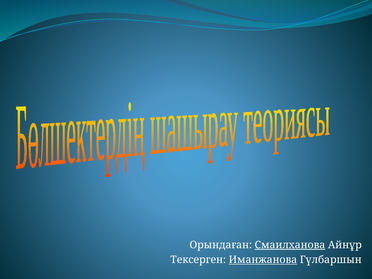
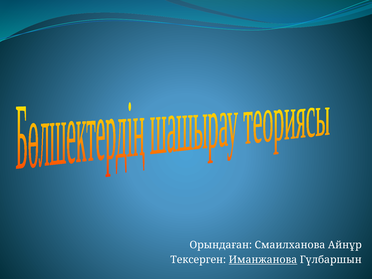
Смаилханова underline: present -> none
